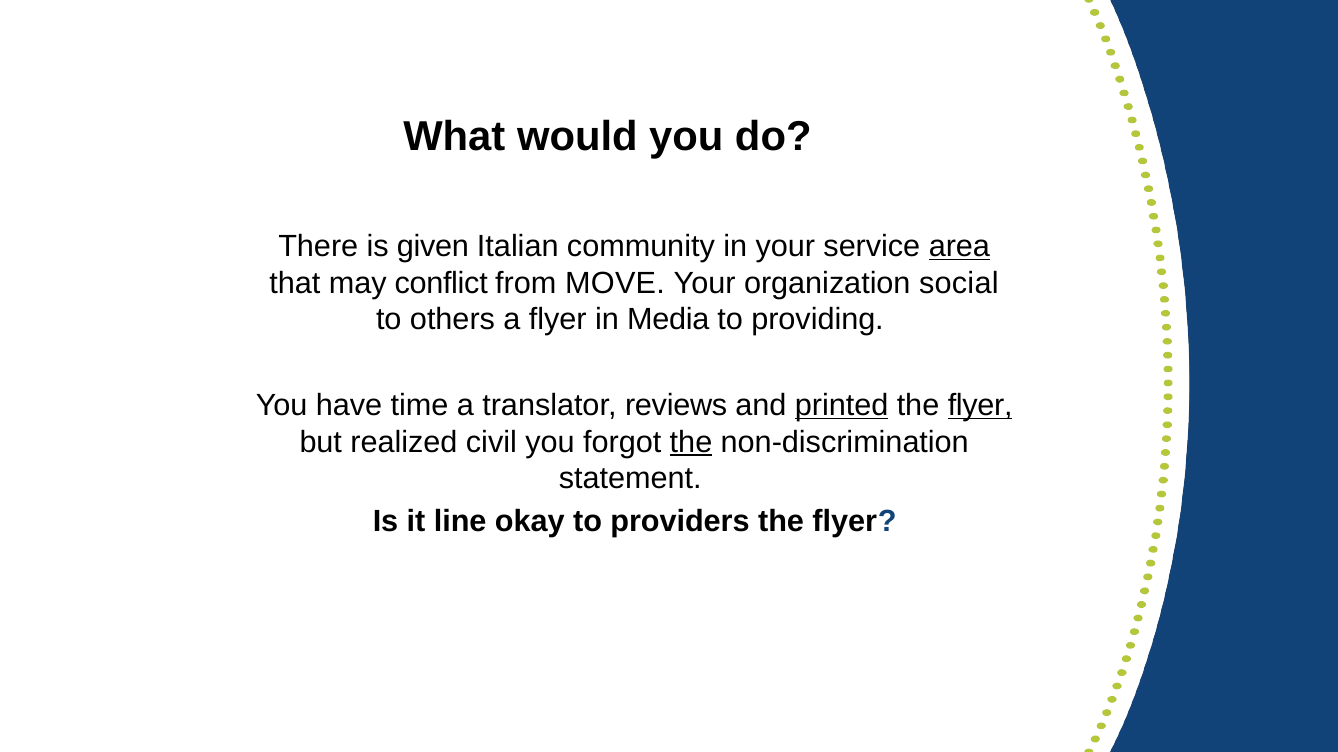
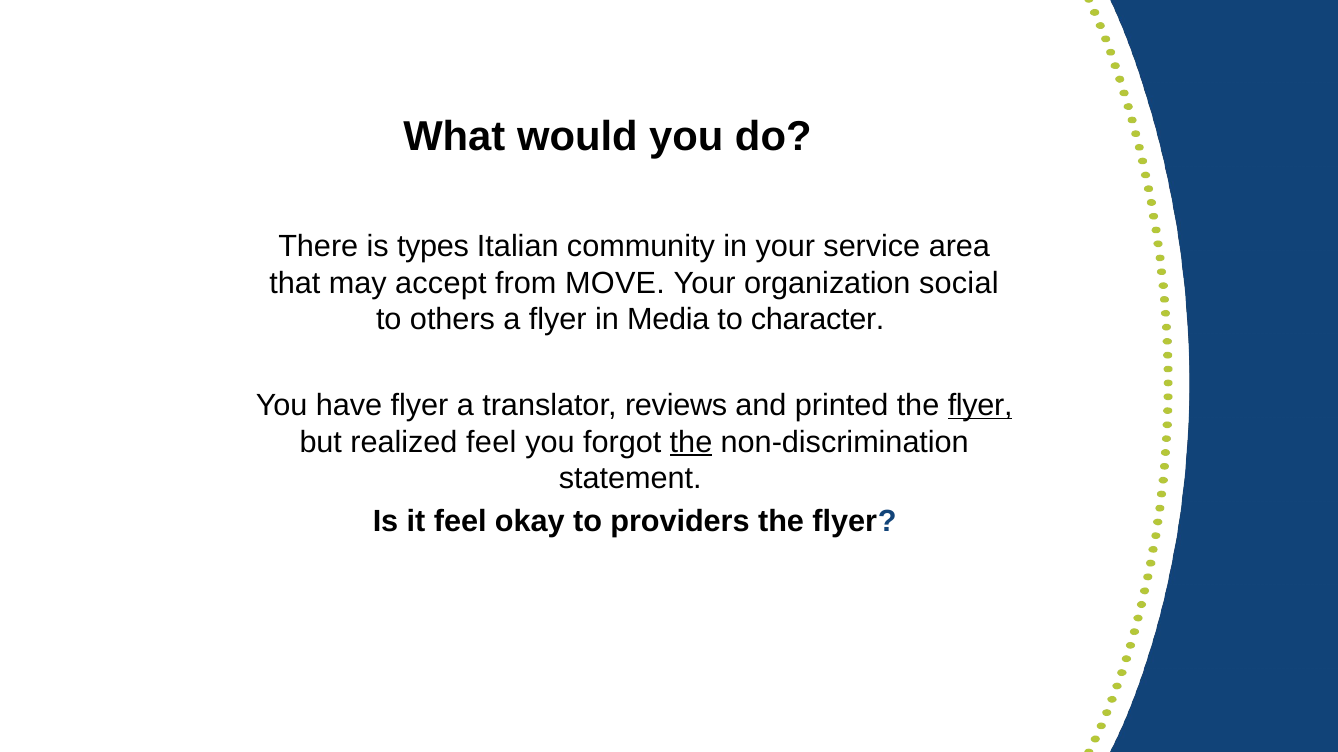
given: given -> types
area underline: present -> none
conflict: conflict -> accept
providing: providing -> character
have time: time -> flyer
printed underline: present -> none
realized civil: civil -> feel
it line: line -> feel
